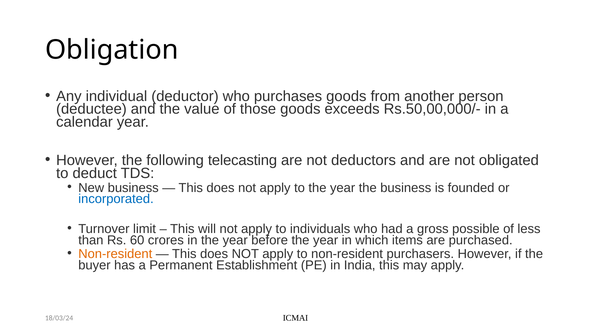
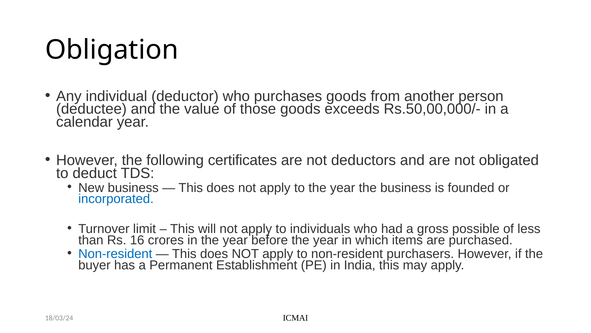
telecasting: telecasting -> certificates
60: 60 -> 16
Non-resident at (115, 253) colour: orange -> blue
